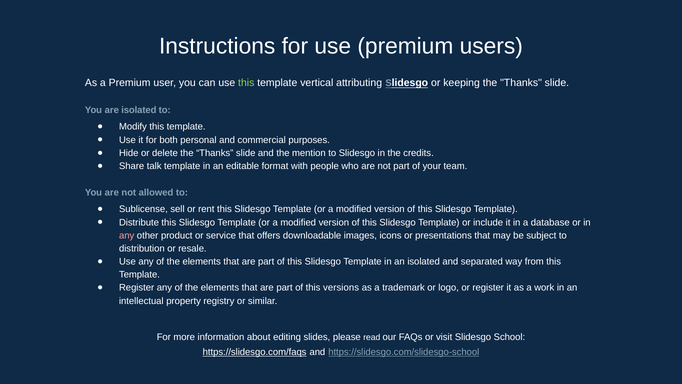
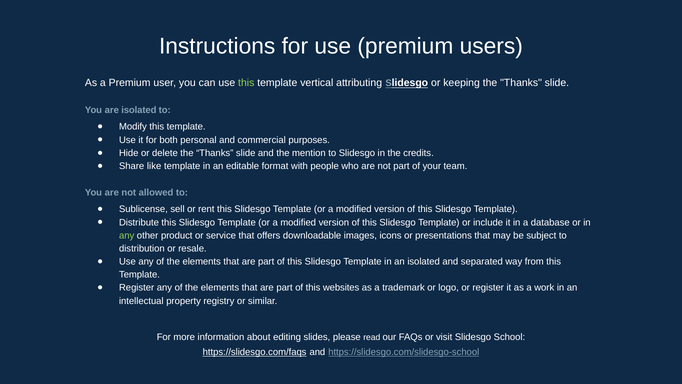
talk: talk -> like
any at (127, 235) colour: pink -> light green
versions: versions -> websites
